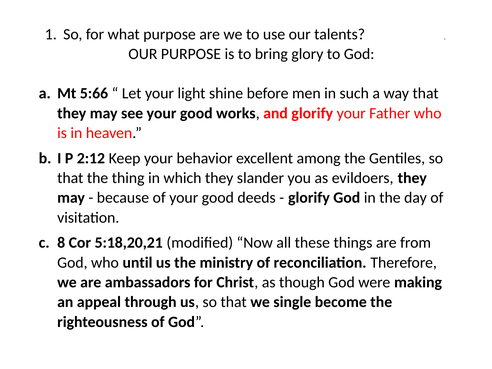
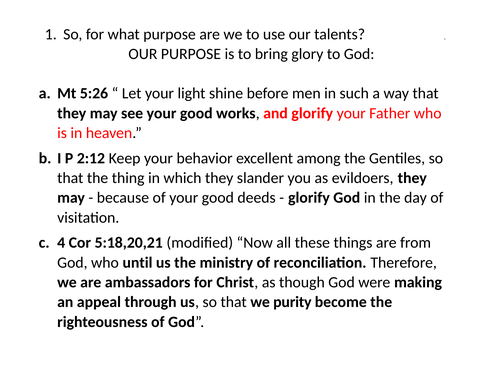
5:66: 5:66 -> 5:26
8: 8 -> 4
single: single -> purity
